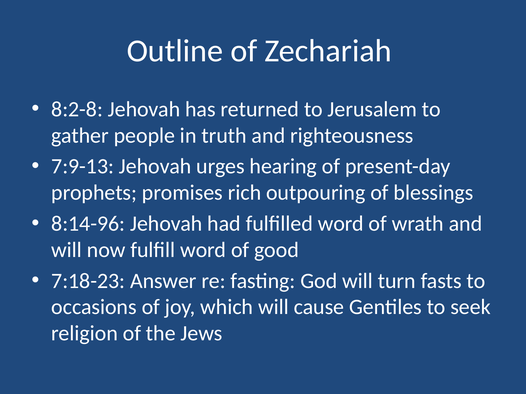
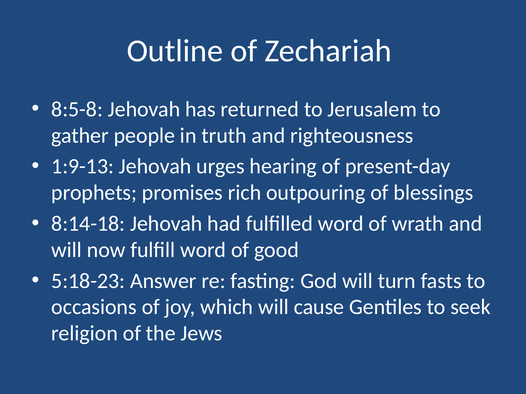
8:2-8: 8:2-8 -> 8:5-8
7:9-13: 7:9-13 -> 1:9-13
8:14-96: 8:14-96 -> 8:14-18
7:18-23: 7:18-23 -> 5:18-23
